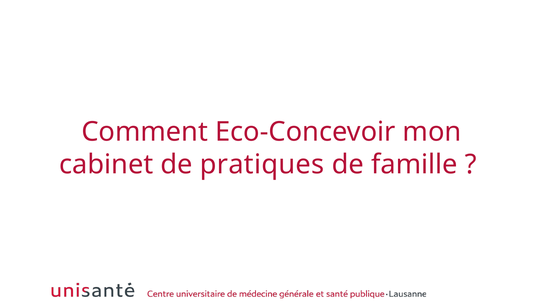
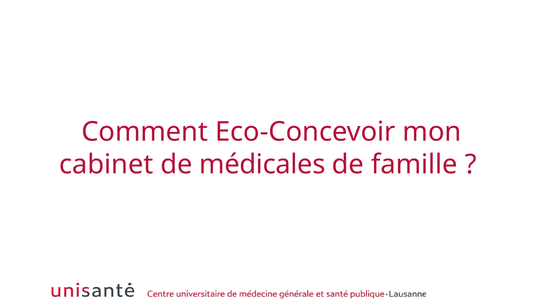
pratiques: pratiques -> médicales
